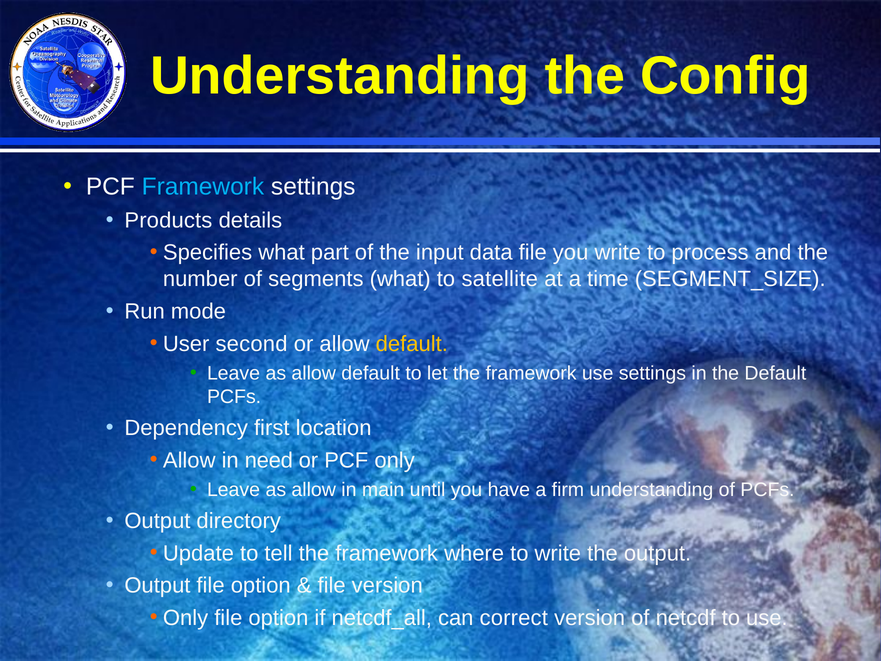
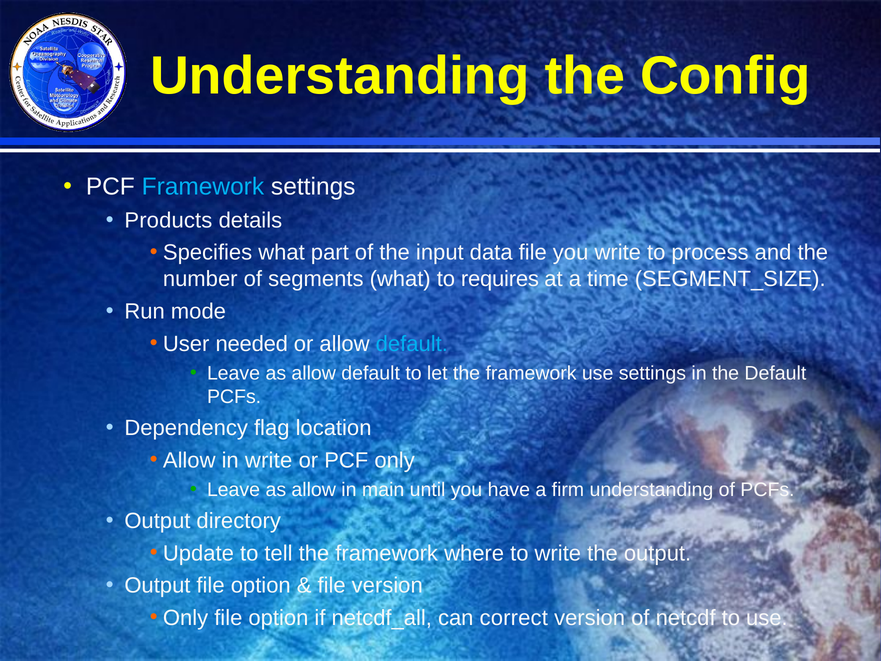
satellite: satellite -> requires
second: second -> needed
default at (412, 344) colour: yellow -> light blue
first: first -> flag
in need: need -> write
